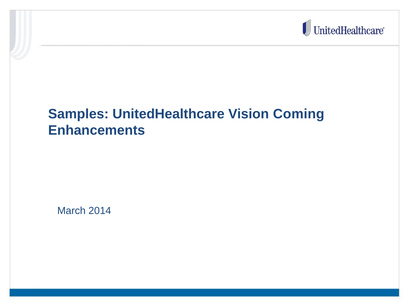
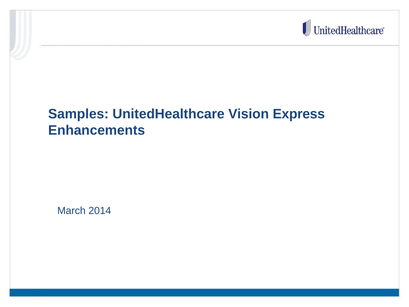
Coming: Coming -> Express
